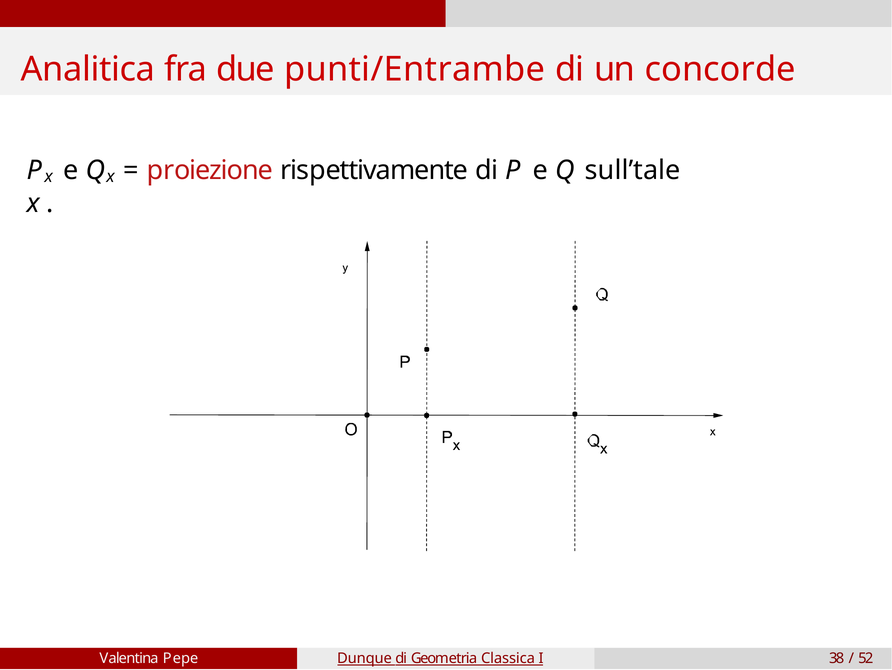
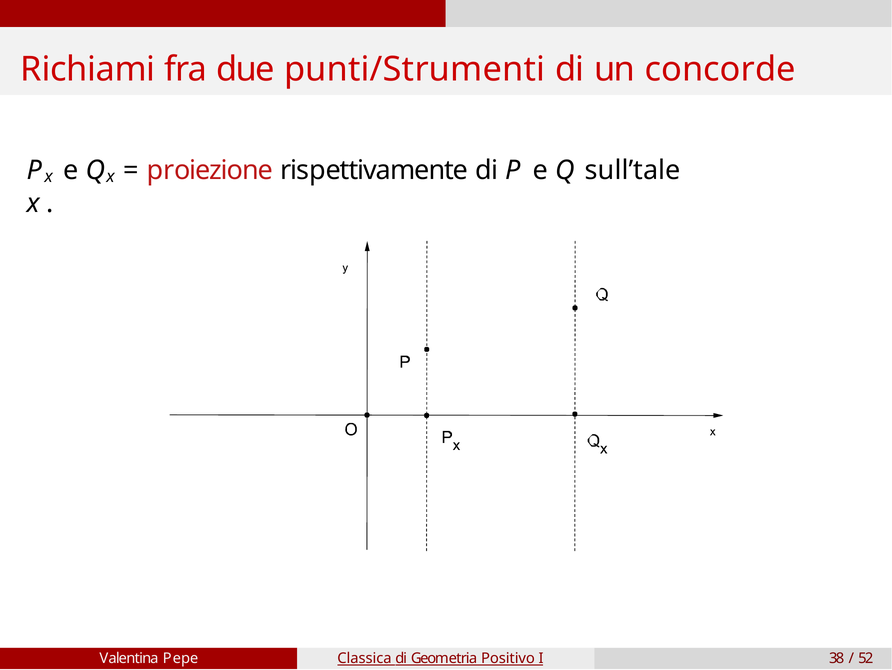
Analitica: Analitica -> Richiami
punti/Entrambe: punti/Entrambe -> punti/Strumenti
Dunque: Dunque -> Classica
Classica: Classica -> Positivo
